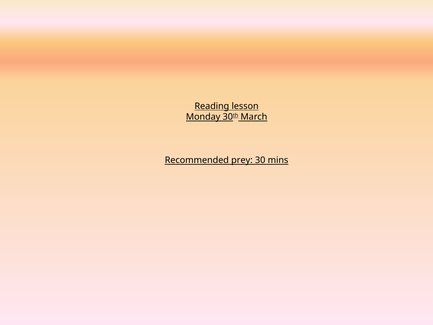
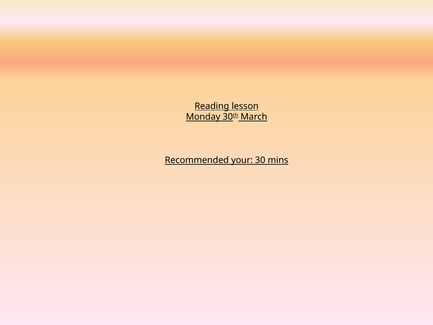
prey: prey -> your
